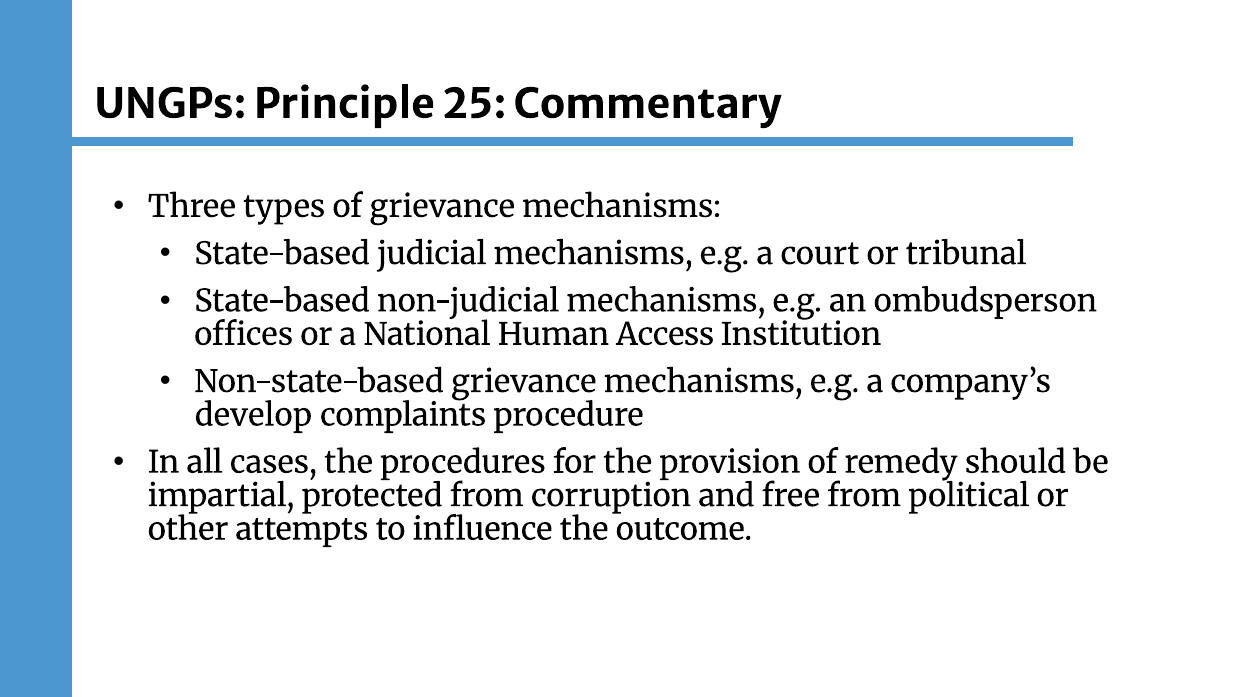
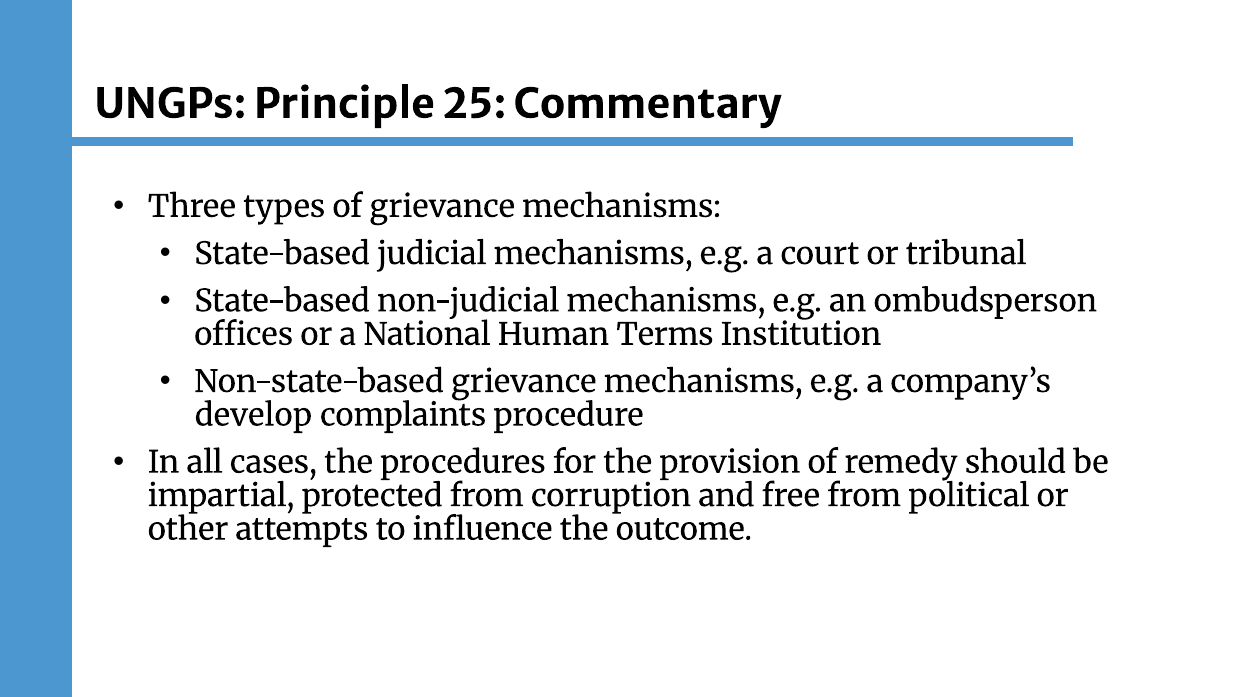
Access: Access -> Terms
